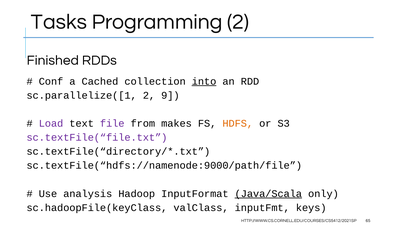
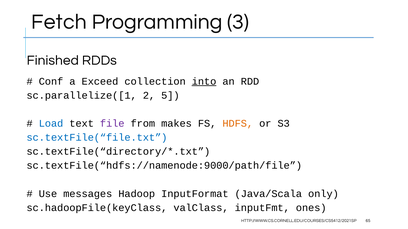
Tasks: Tasks -> Fetch
Programming 2: 2 -> 3
Cached: Cached -> Exceed
9: 9 -> 5
Load colour: purple -> blue
sc.textFile(“file.txt colour: purple -> blue
analysis: analysis -> messages
Java/Scala underline: present -> none
keys: keys -> ones
